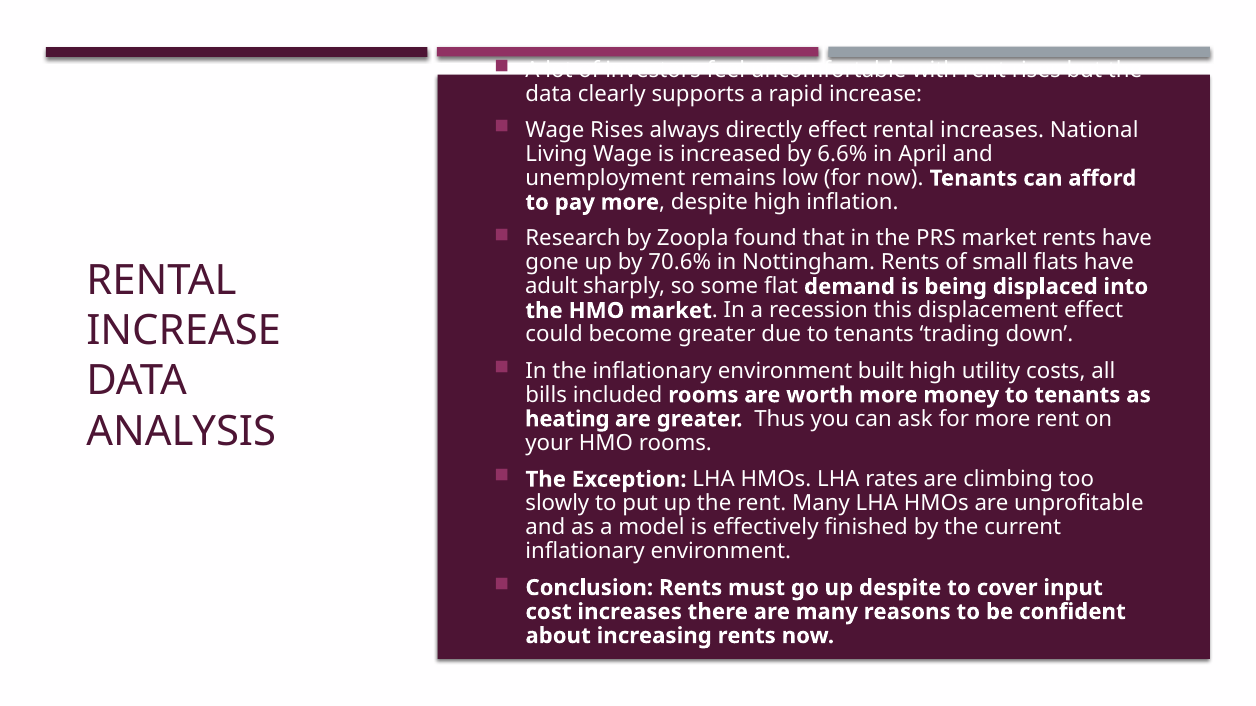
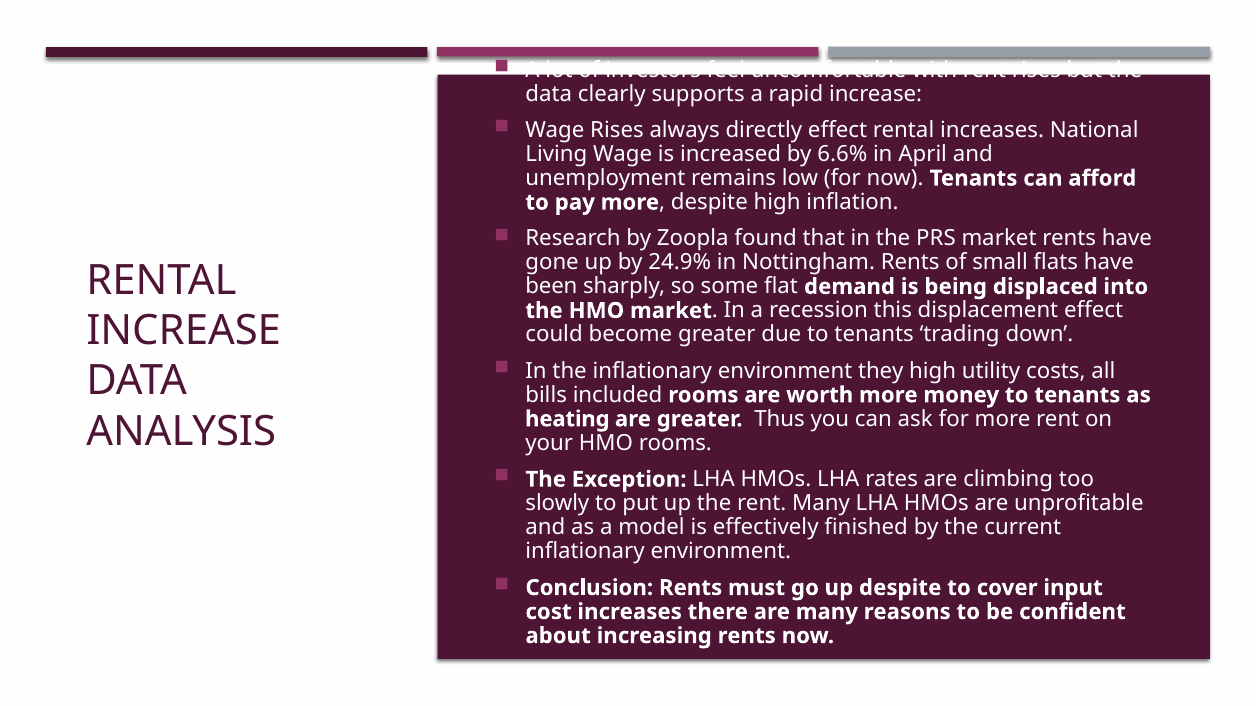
70.6%: 70.6% -> 24.9%
adult: adult -> been
built: built -> they
